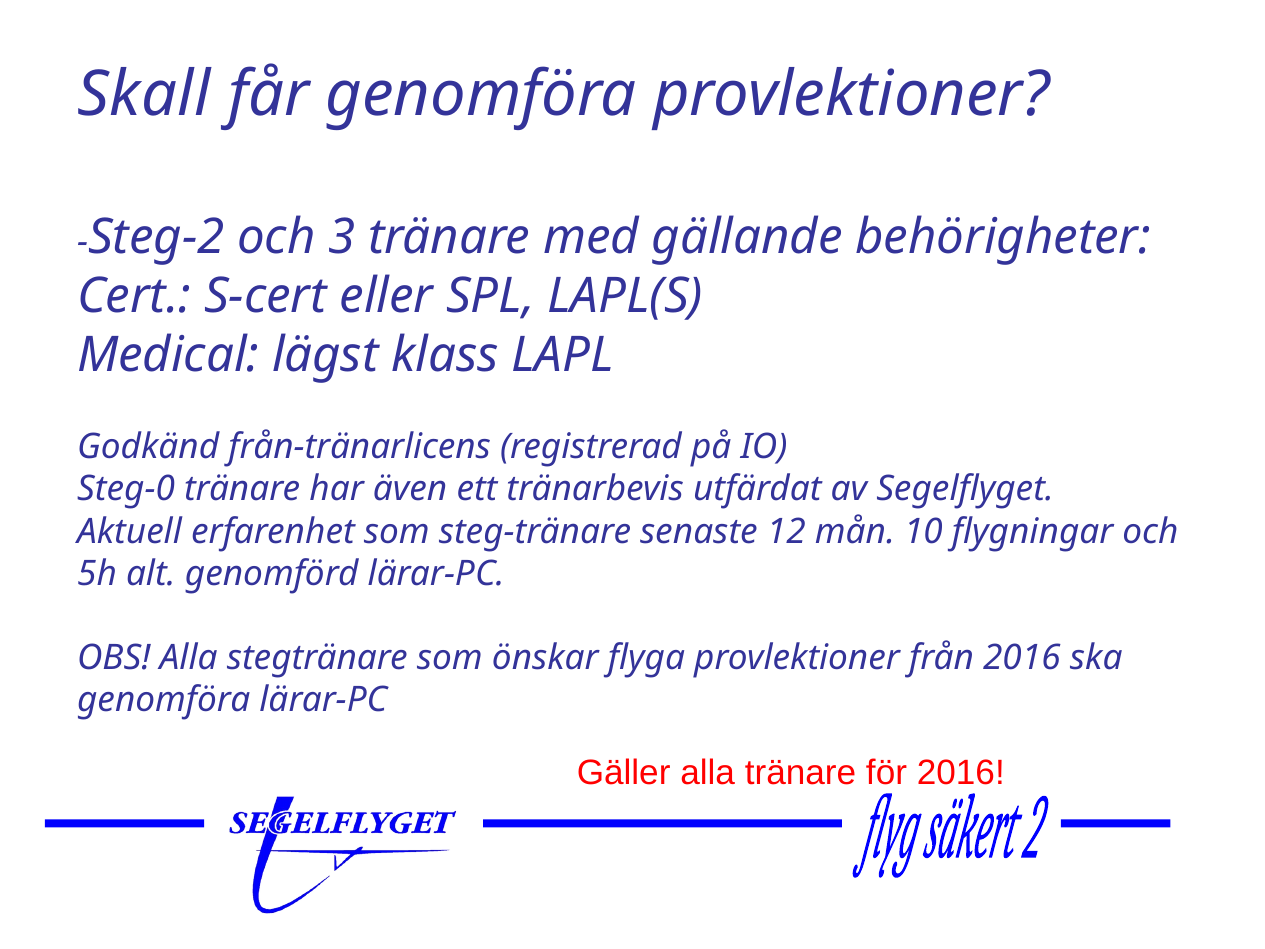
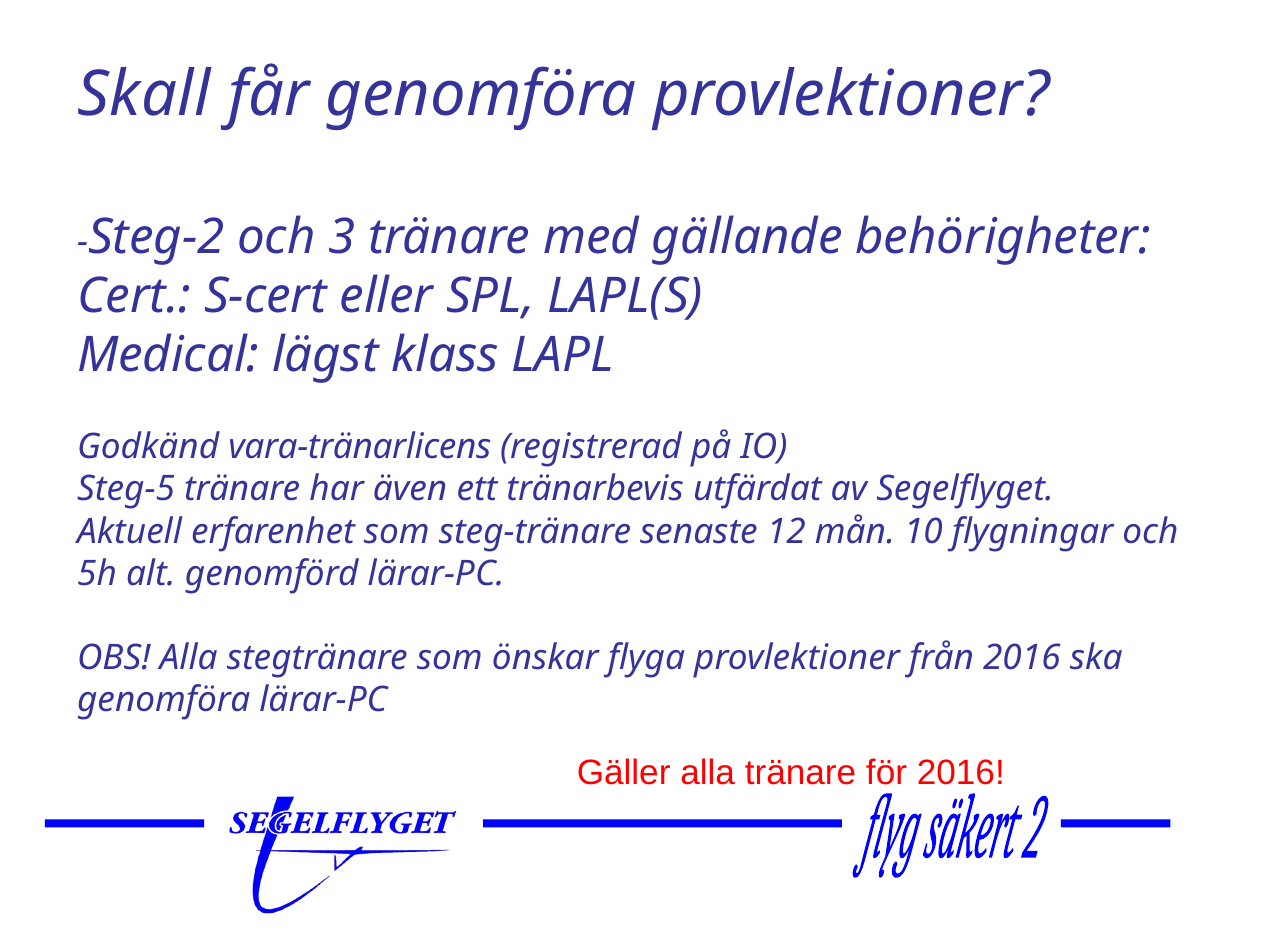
från-tränarlicens: från-tränarlicens -> vara-tränarlicens
Steg-0: Steg-0 -> Steg-5
